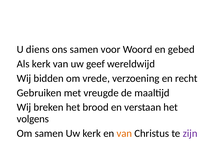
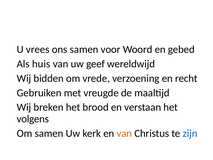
diens: diens -> vrees
Als kerk: kerk -> huis
zijn colour: purple -> blue
